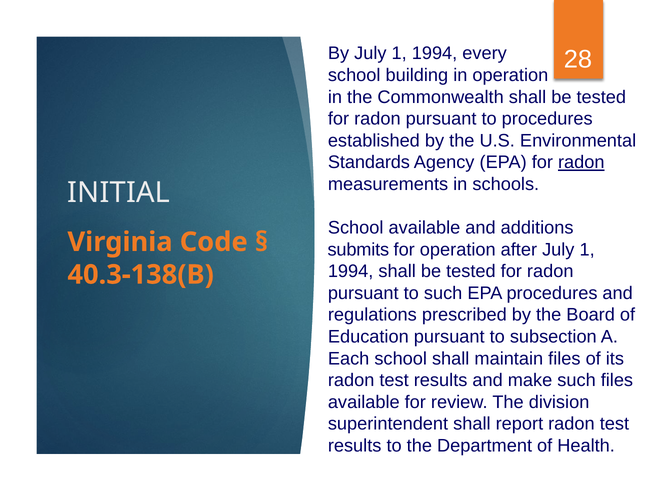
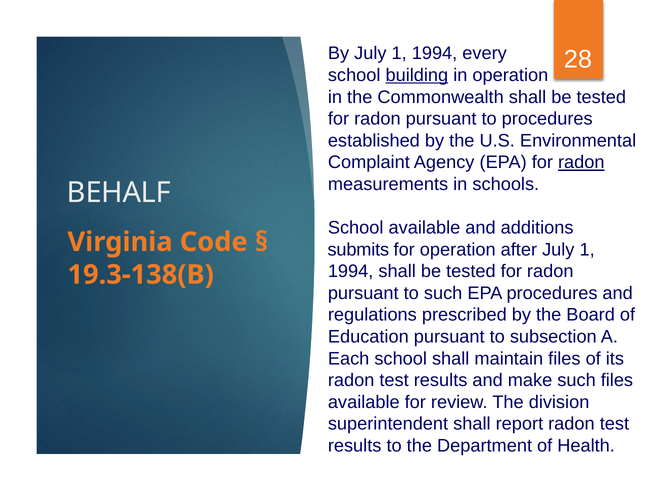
building underline: none -> present
Standards: Standards -> Complaint
INITIAL: INITIAL -> BEHALF
40.3-138(B: 40.3-138(B -> 19.3-138(B
